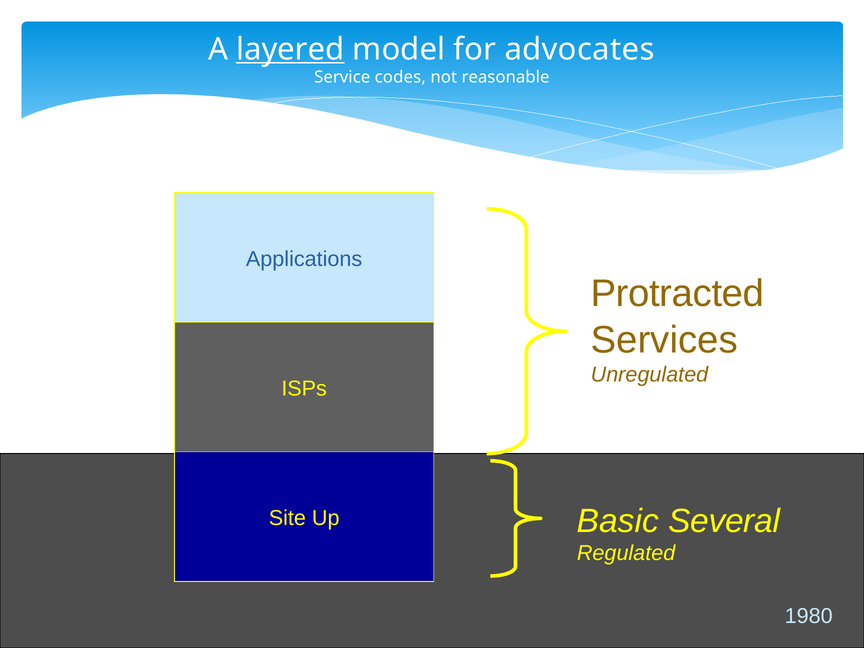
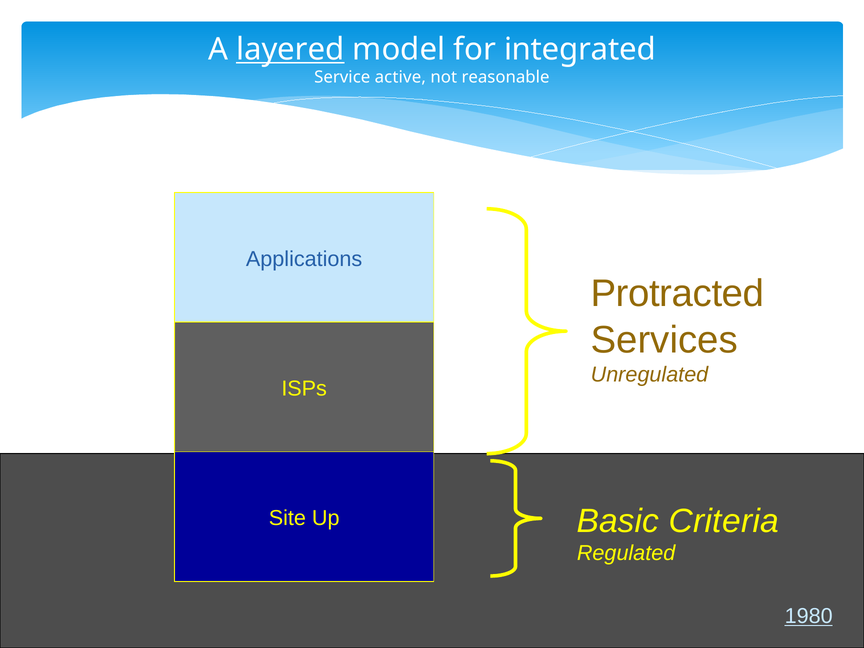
advocates: advocates -> integrated
codes: codes -> active
Several: Several -> Criteria
1980 underline: none -> present
